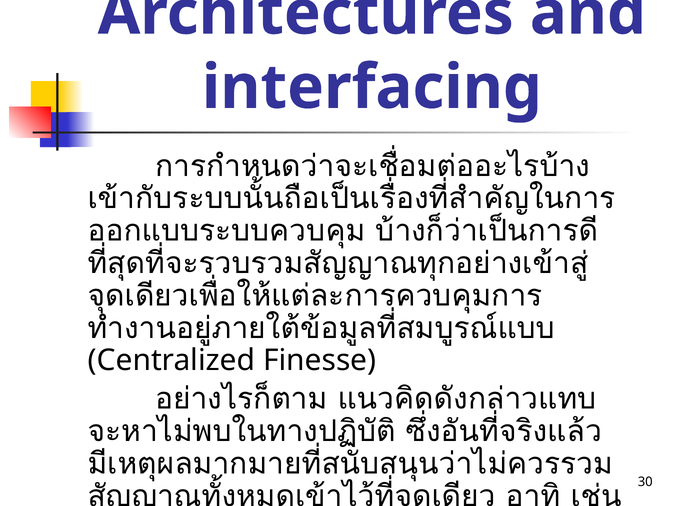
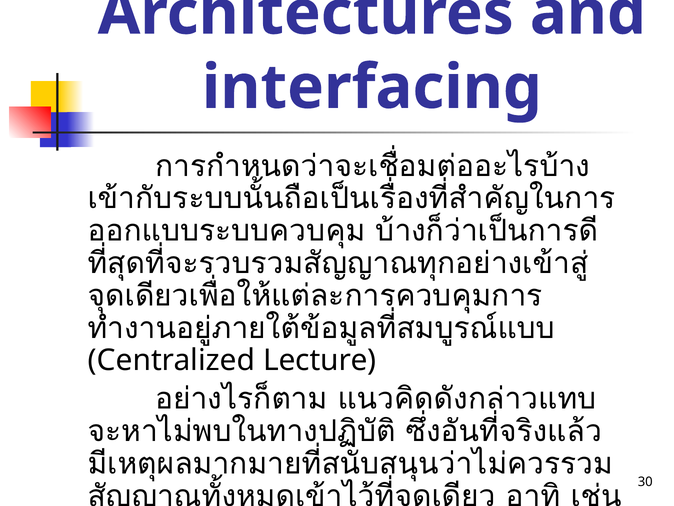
Finesse: Finesse -> Lecture
